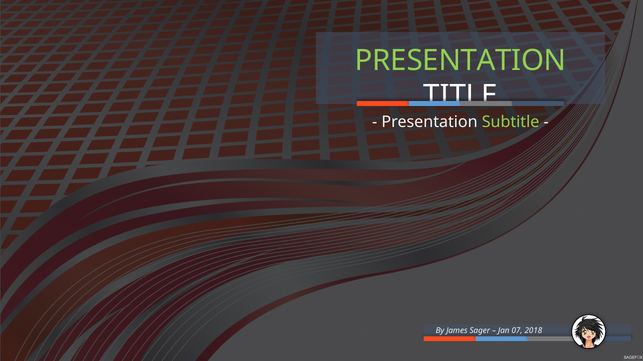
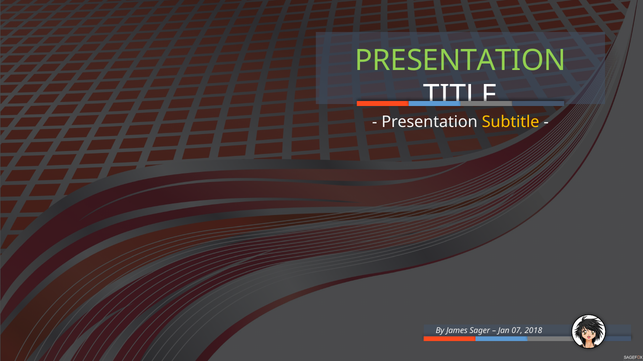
Subtitle colour: light green -> yellow
